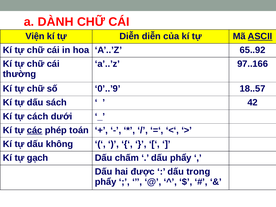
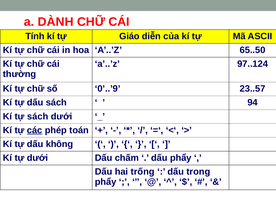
Viện: Viện -> Tính
tự Diễn: Diễn -> Giáo
ASCII underline: present -> none
65..92: 65..92 -> 65..50
97..166: 97..166 -> 97..124
18..57: 18..57 -> 23..57
42: 42 -> 94
tự cách: cách -> sách
tự gạch: gạch -> dưới
được: được -> trống
